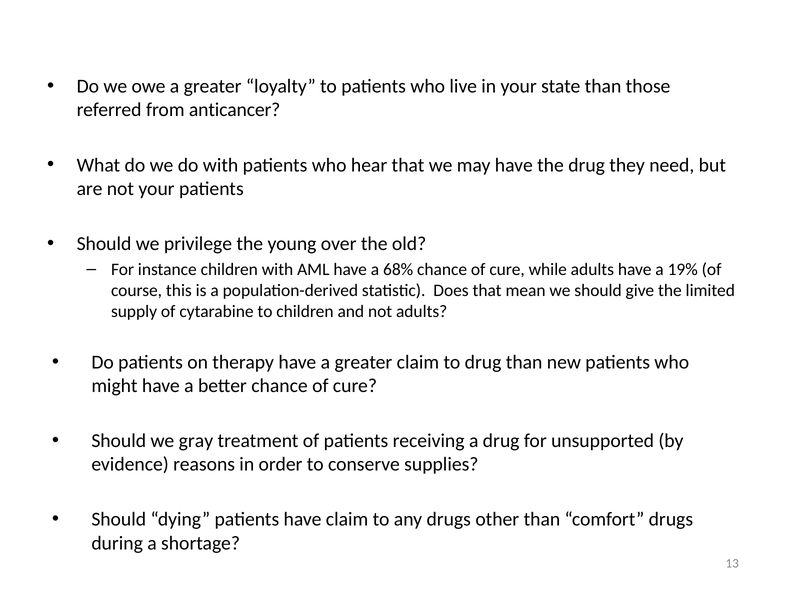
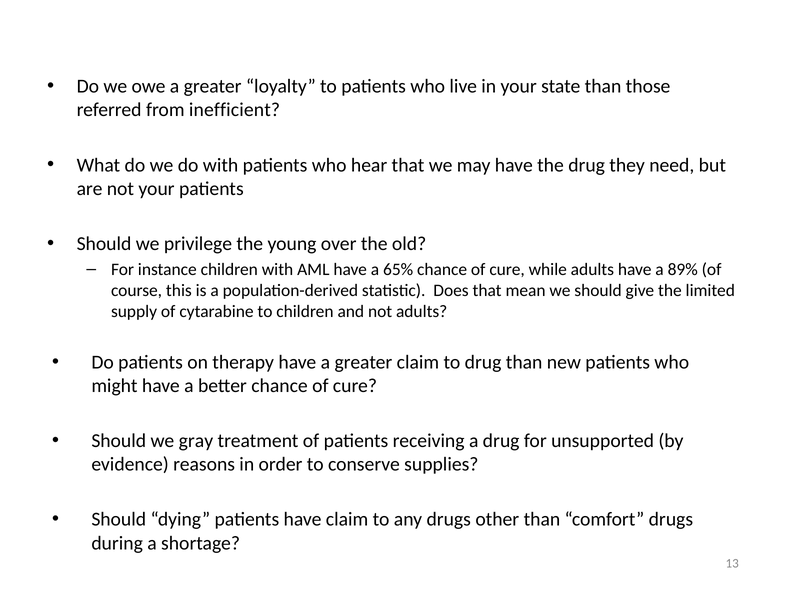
anticancer: anticancer -> inefficient
68%: 68% -> 65%
19%: 19% -> 89%
